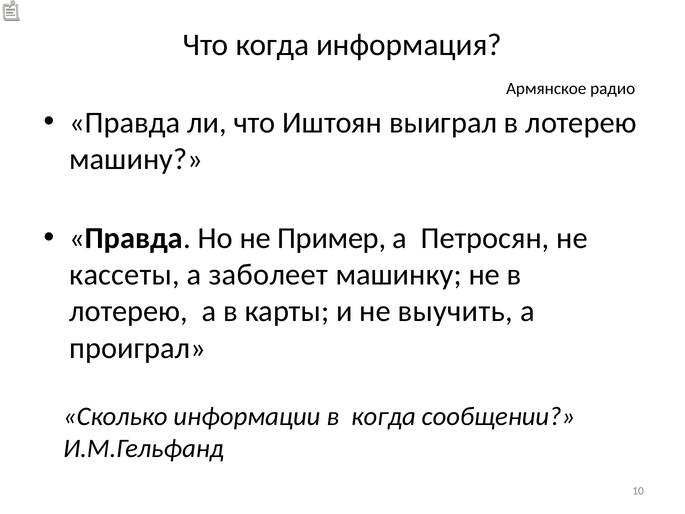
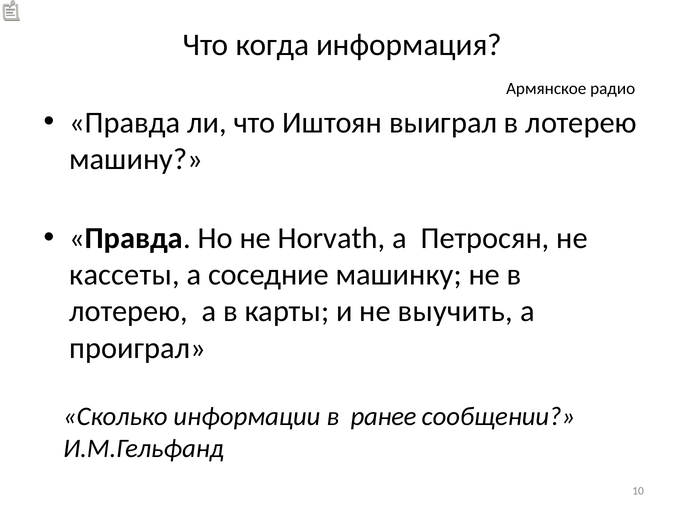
Пример: Пример -> Horvath
заболеет: заболеет -> соседние
в когда: когда -> ранее
